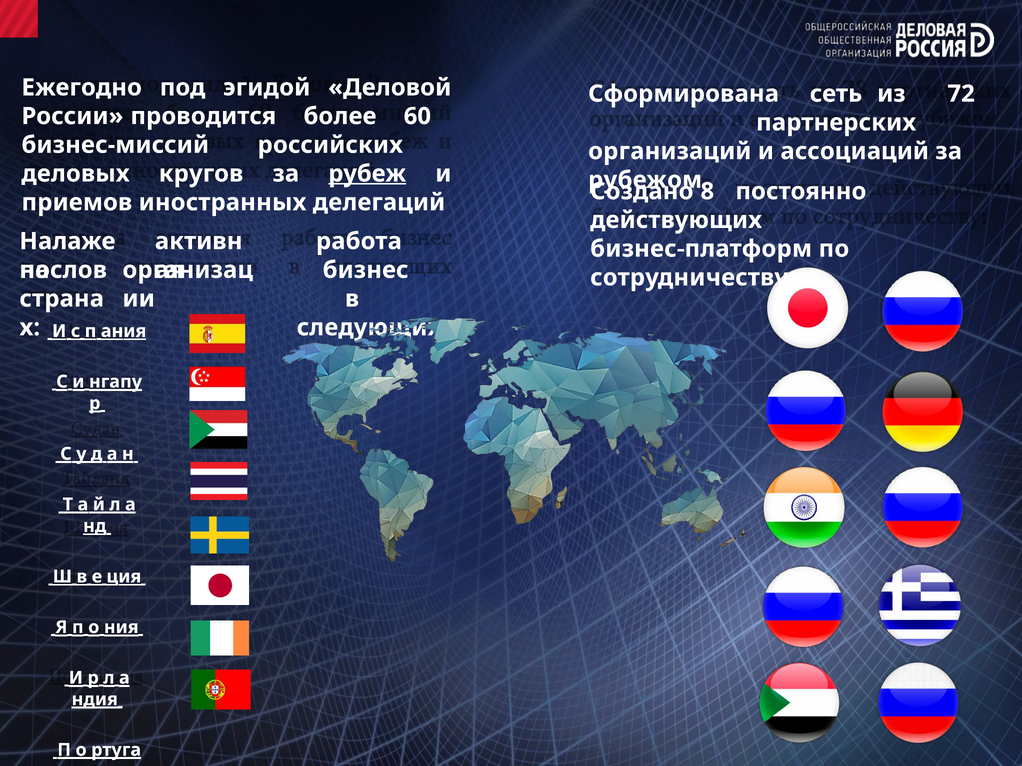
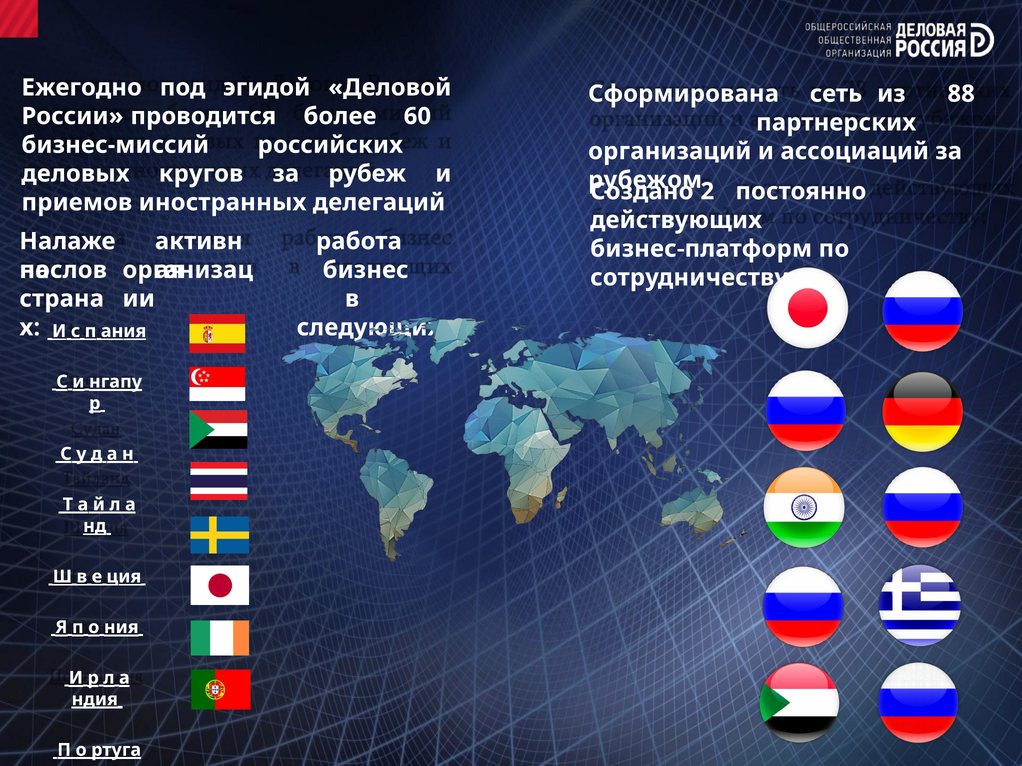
72: 72 -> 88
рубеж underline: present -> none
8: 8 -> 2
